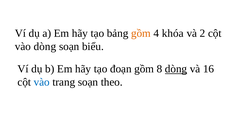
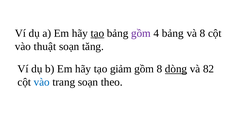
tạo at (97, 33) underline: none -> present
gồm at (141, 33) colour: orange -> purple
4 khóa: khóa -> bảng
và 2: 2 -> 8
vào dòng: dòng -> thuật
biểu: biểu -> tăng
đoạn: đoạn -> giảm
16: 16 -> 82
